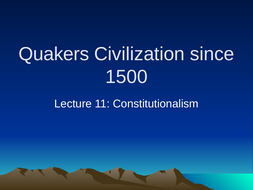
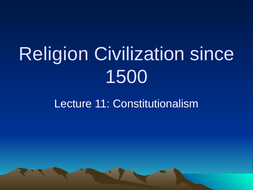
Quakers: Quakers -> Religion
